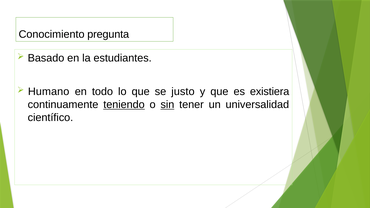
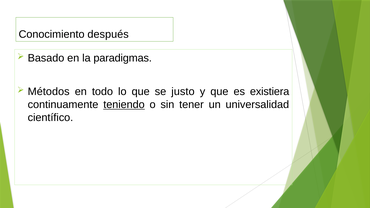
pregunta: pregunta -> después
estudiantes: estudiantes -> paradigmas
Humano: Humano -> Métodos
sin underline: present -> none
